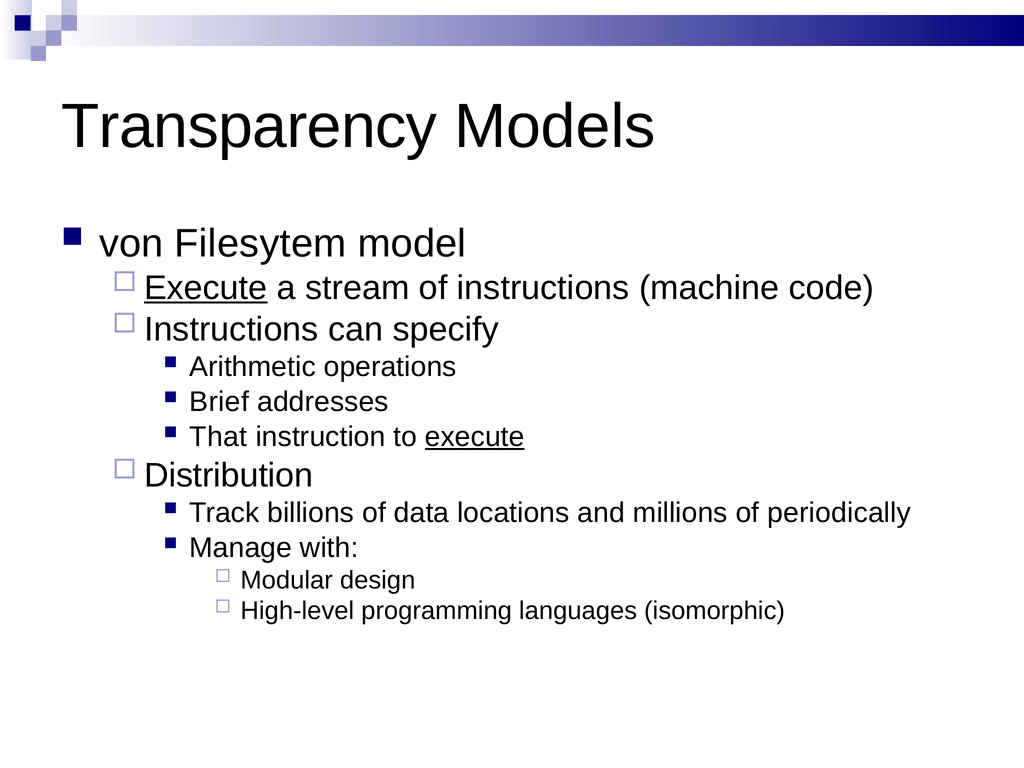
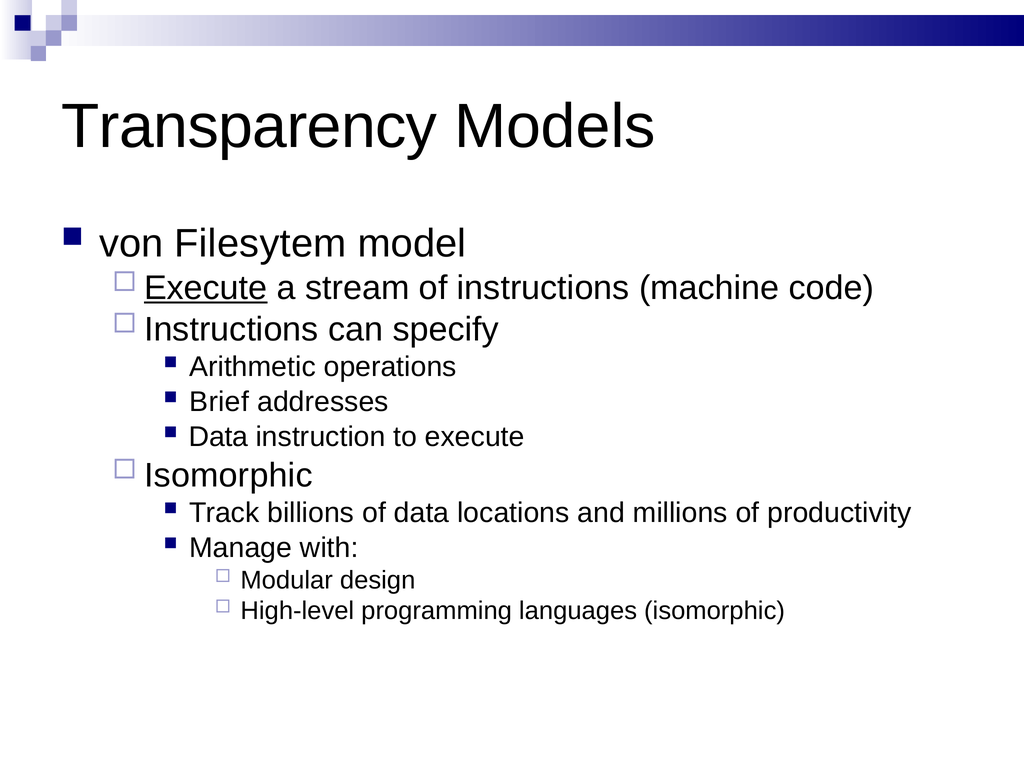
That at (218, 437): That -> Data
execute at (475, 437) underline: present -> none
Distribution at (229, 475): Distribution -> Isomorphic
periodically: periodically -> productivity
